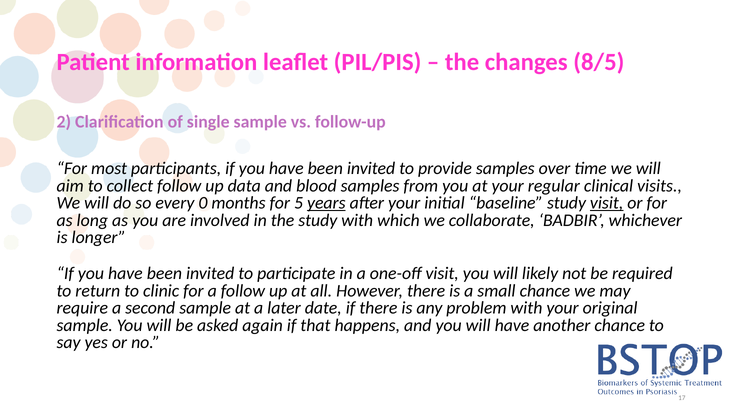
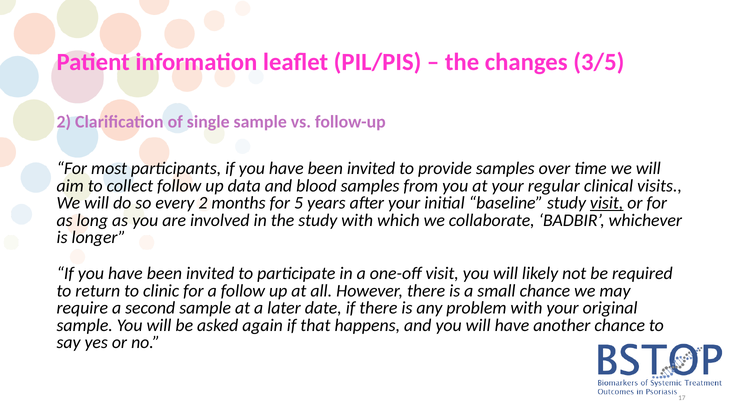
8/5: 8/5 -> 3/5
every 0: 0 -> 2
years underline: present -> none
